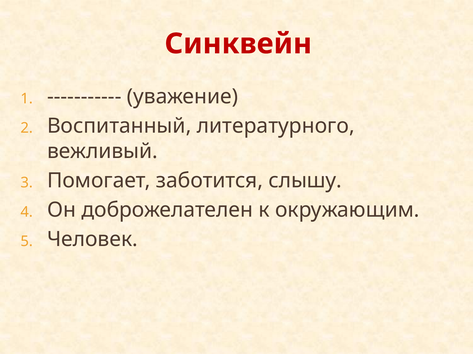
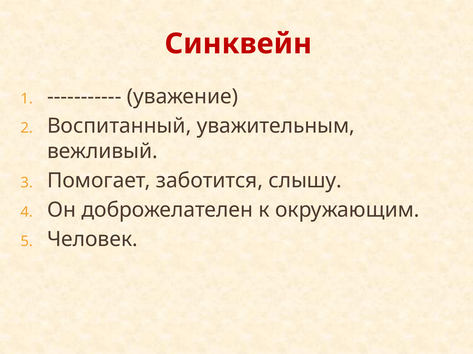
литературного: литературного -> уважительным
